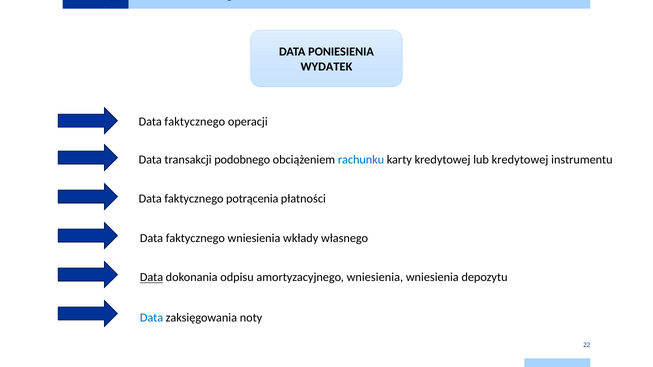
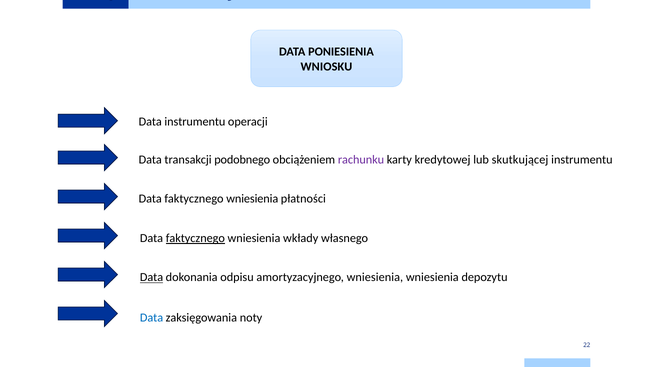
WYDATEK: WYDATEK -> WNIOSKU
faktycznego at (195, 122): faktycznego -> instrumentu
rachunku colour: blue -> purple
lub kredytowej: kredytowej -> skutkującej
potrącenia at (252, 199): potrącenia -> wniesienia
faktycznego at (195, 238) underline: none -> present
